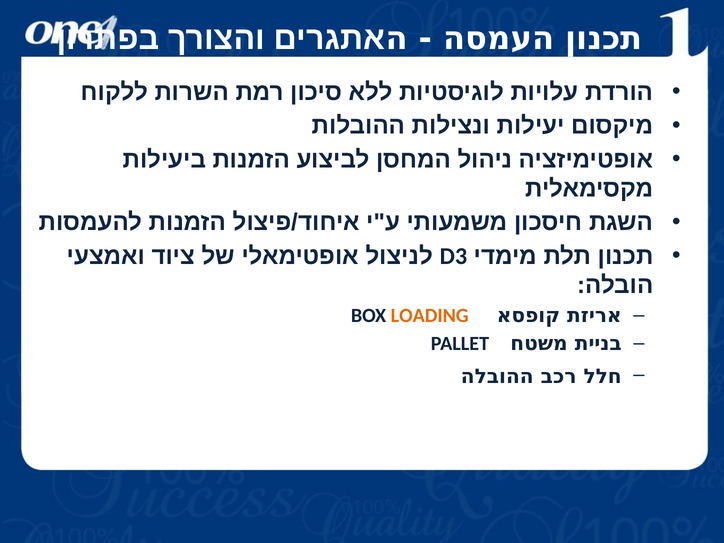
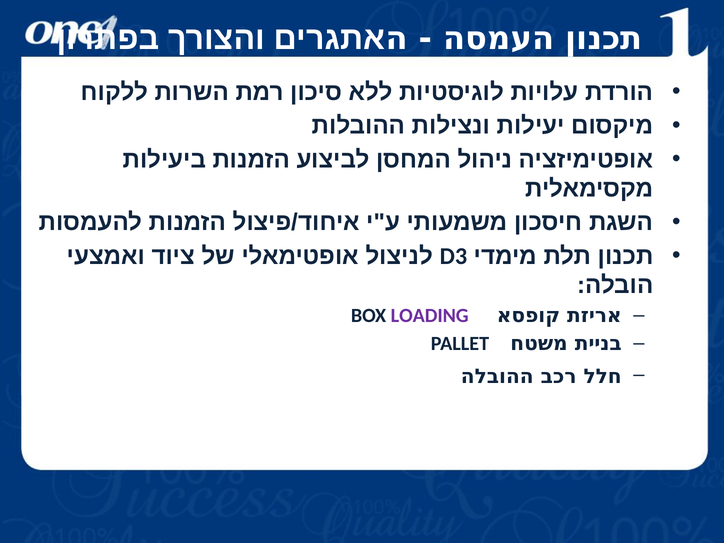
LOADING colour: orange -> purple
